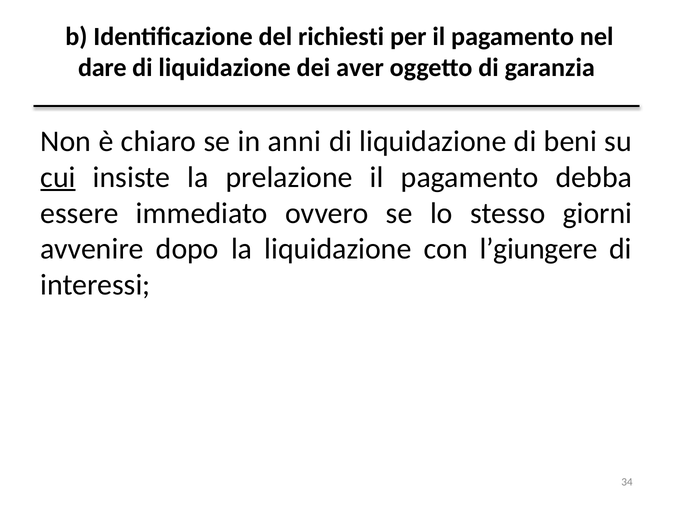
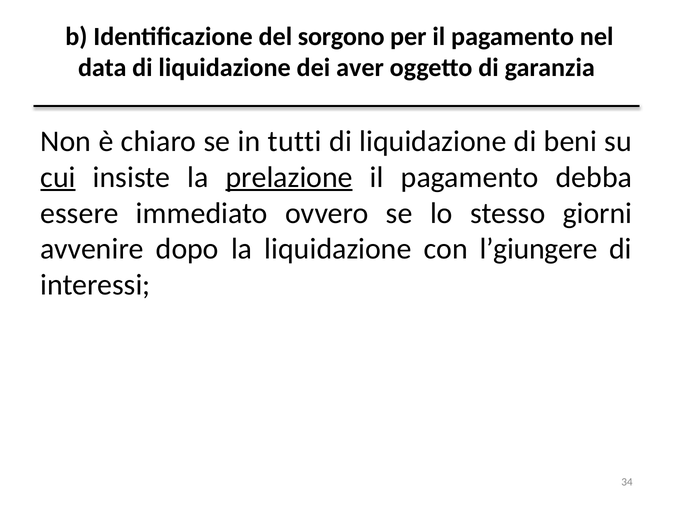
richiesti: richiesti -> sorgono
dare: dare -> data
anni: anni -> tutti
prelazione underline: none -> present
